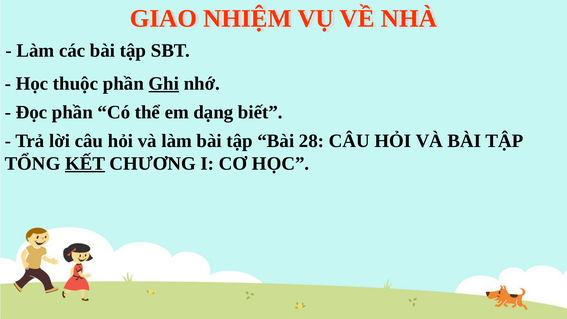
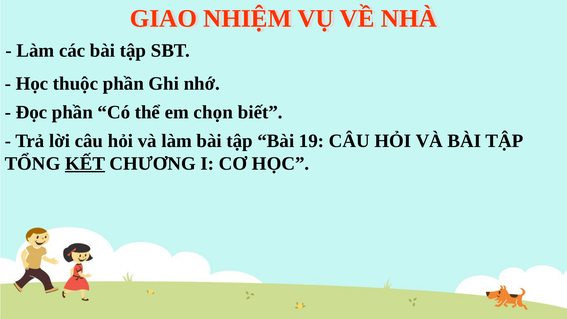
Ghi underline: present -> none
dạng: dạng -> chọn
28: 28 -> 19
